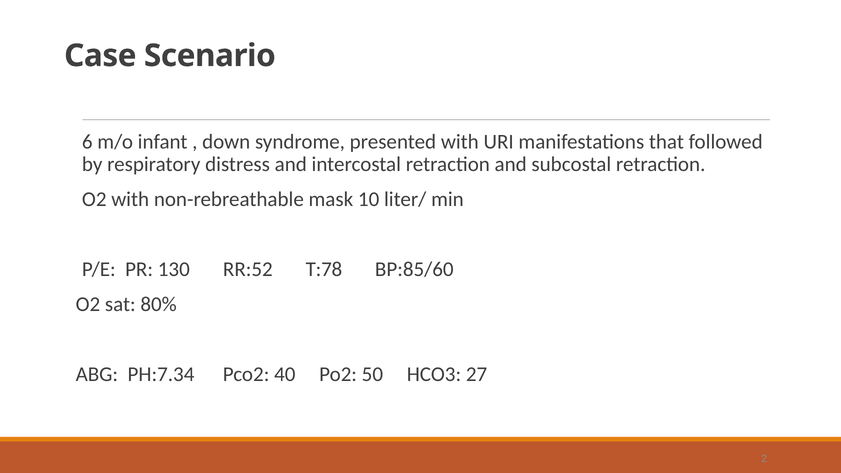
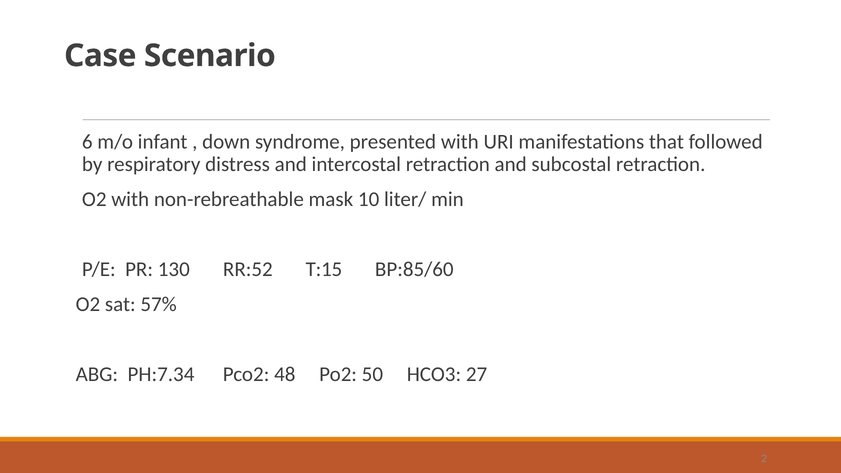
T:78: T:78 -> T:15
80%: 80% -> 57%
40: 40 -> 48
